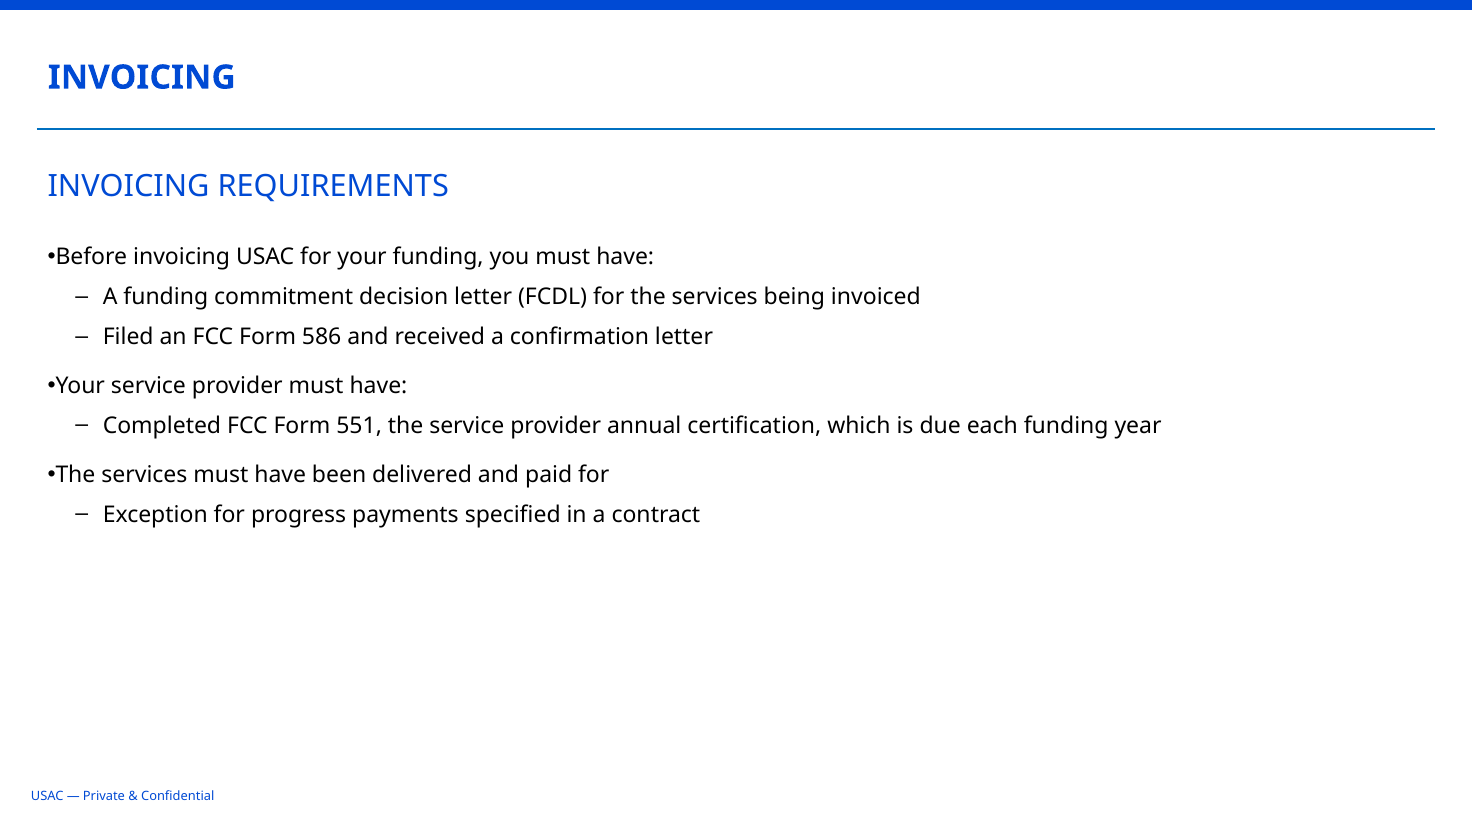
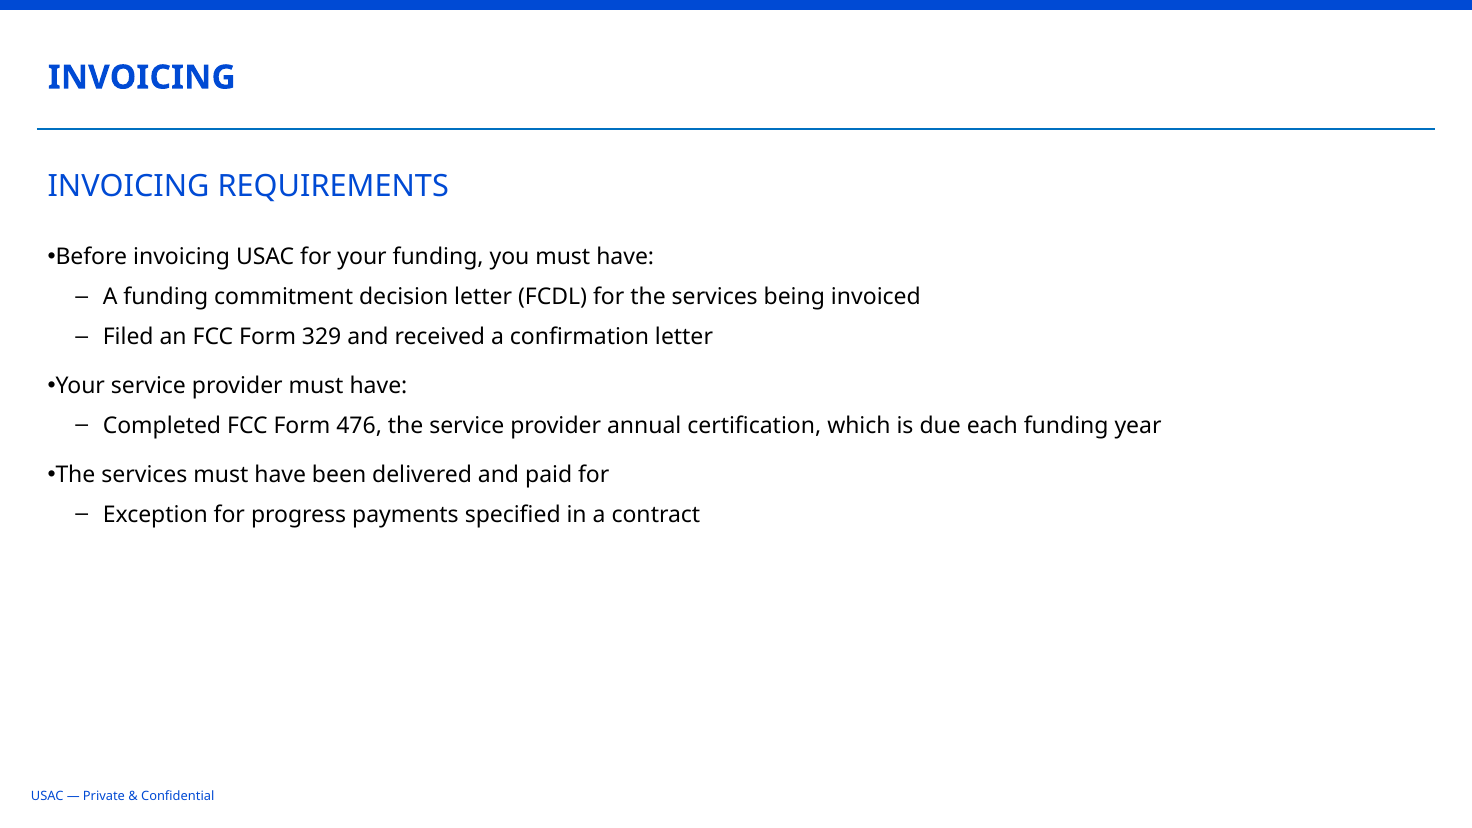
586: 586 -> 329
551: 551 -> 476
